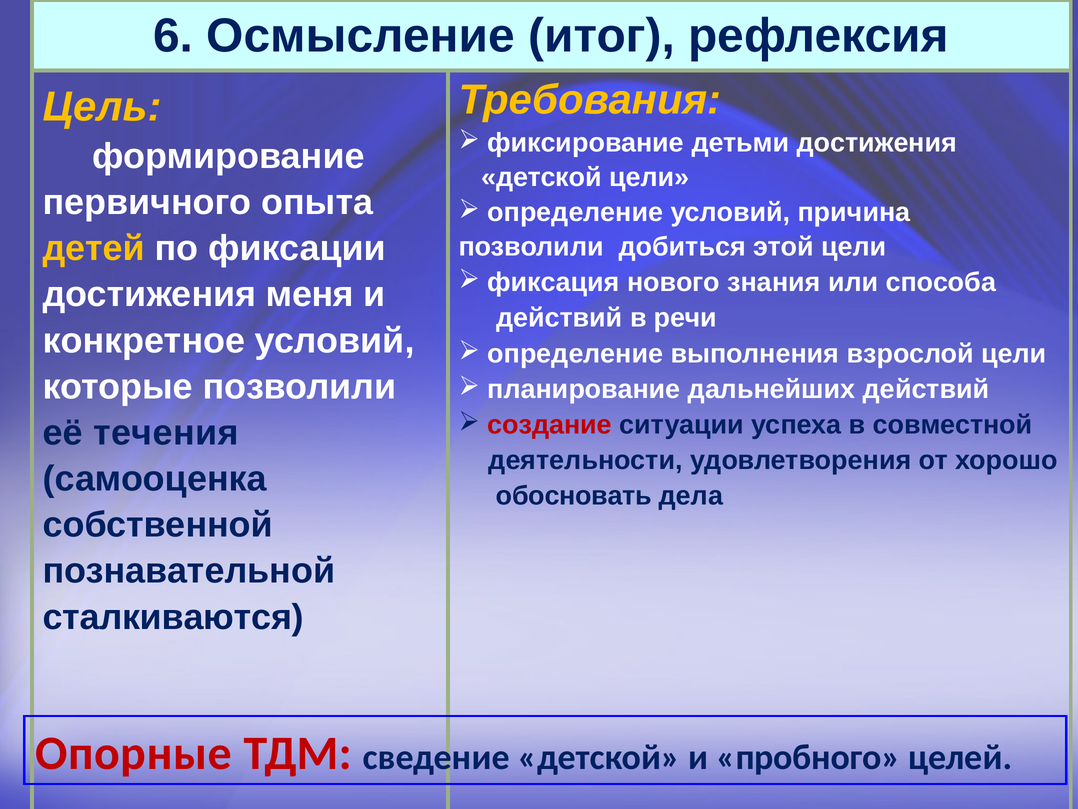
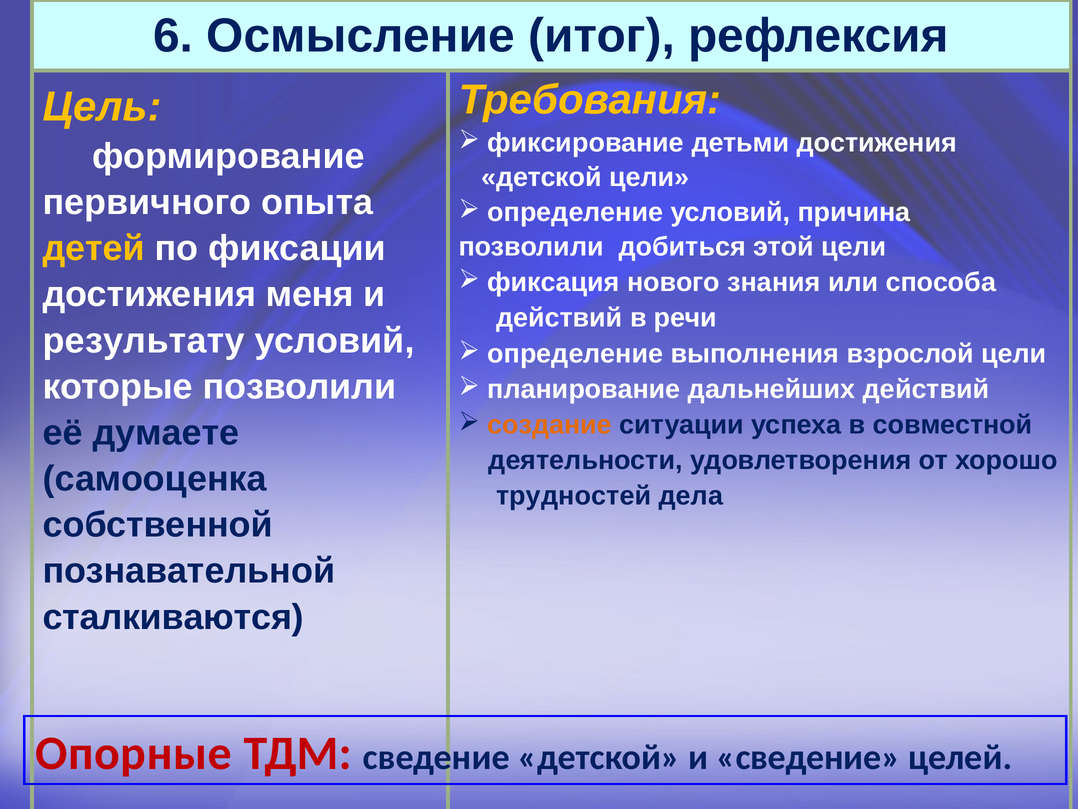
конкретное: конкретное -> результату
создание colour: red -> orange
течения: течения -> думаете
обосновать: обосновать -> трудностей
и пробного: пробного -> сведение
